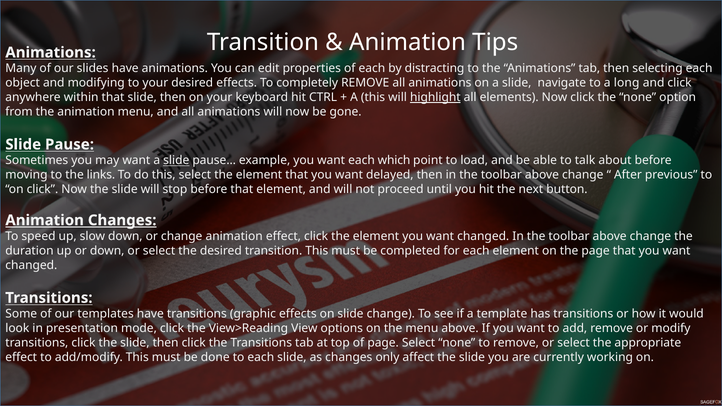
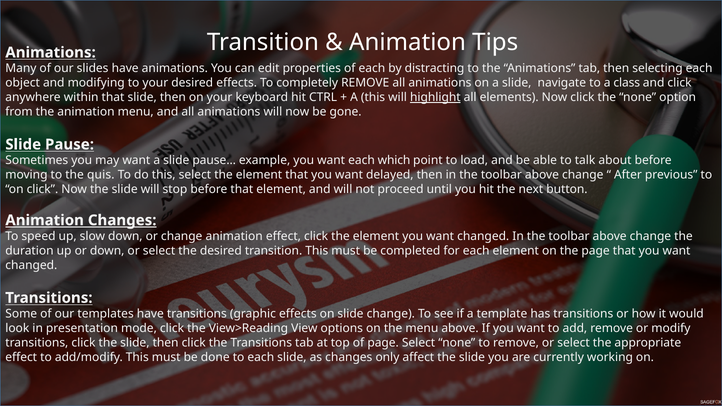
long: long -> class
slide at (176, 161) underline: present -> none
links: links -> quis
